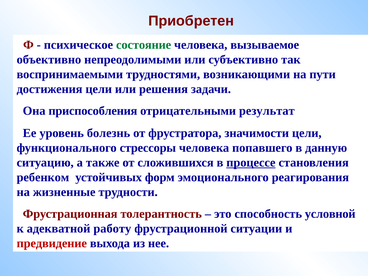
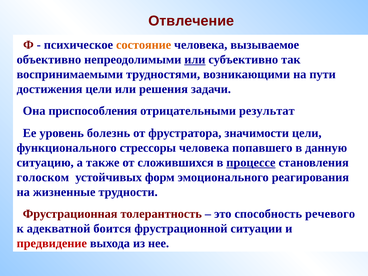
Приобретен: Приобретен -> Отвлечение
состояние colour: green -> orange
или at (195, 60) underline: none -> present
ребенком: ребенком -> голоском
условной: условной -> речевого
работу: работу -> боится
